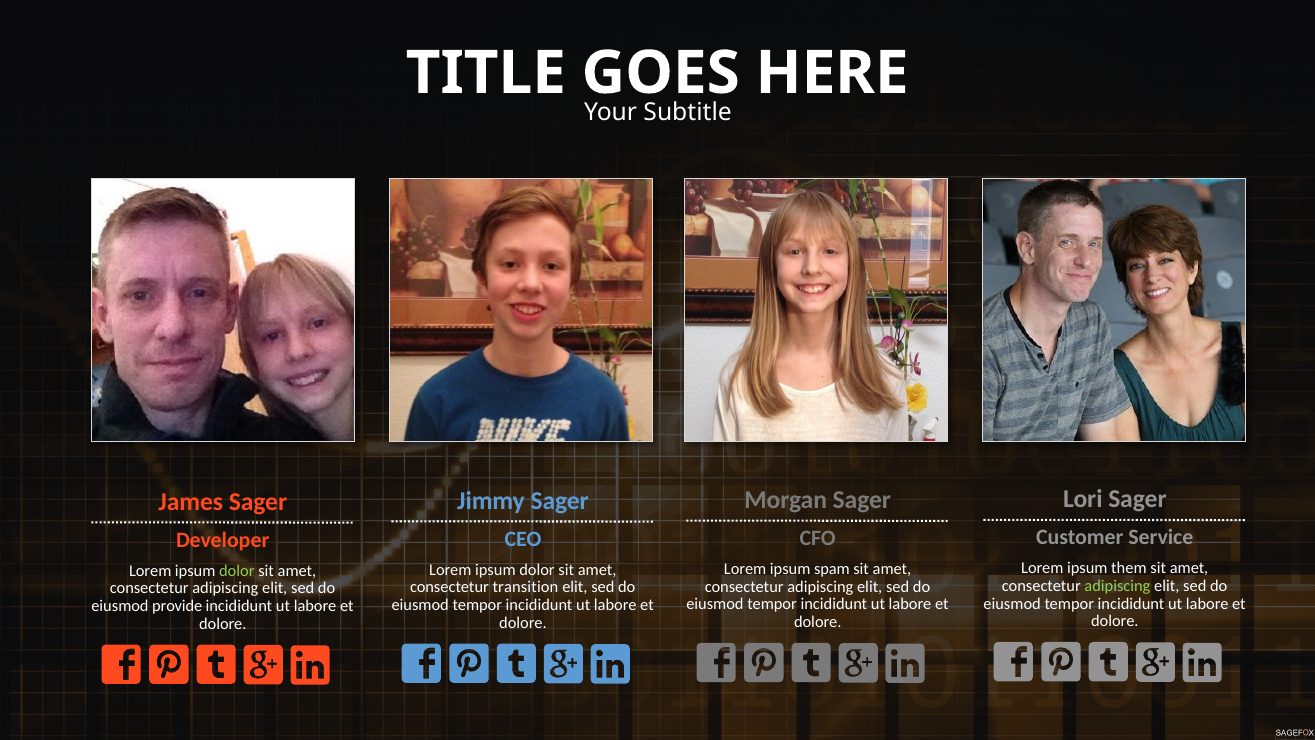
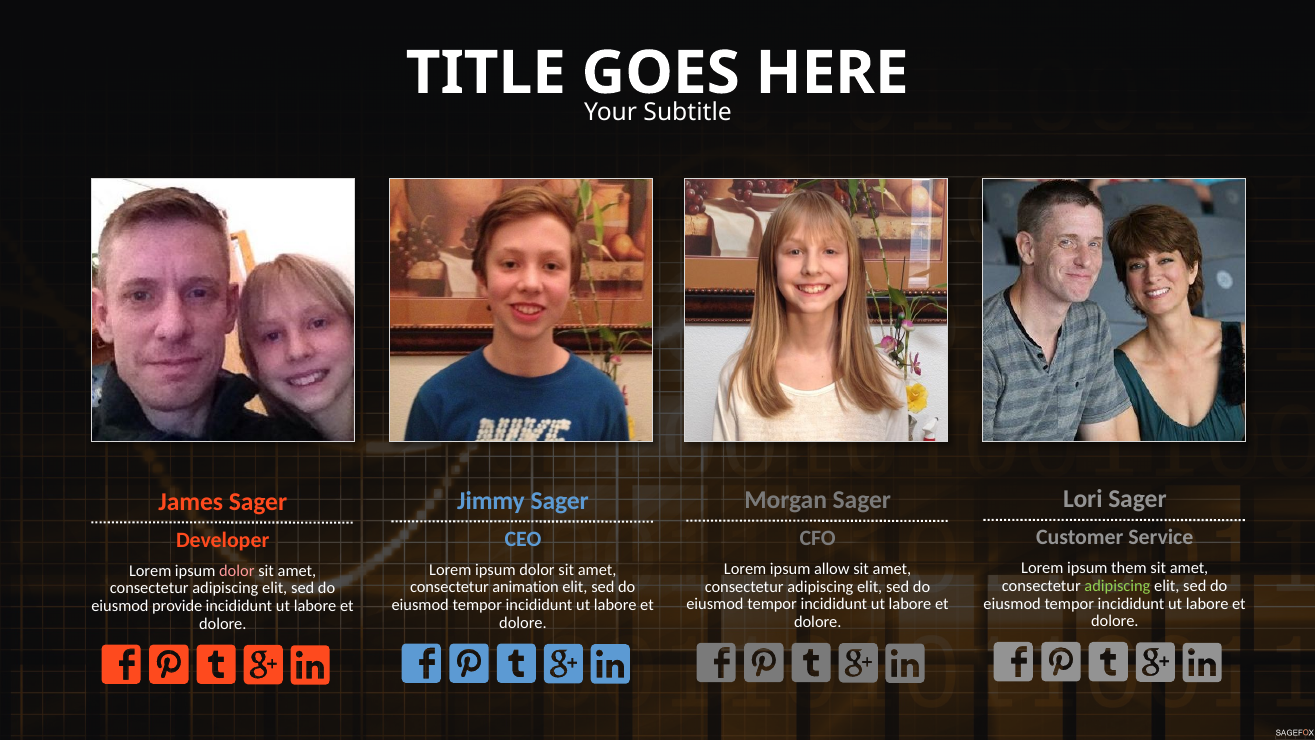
spam: spam -> allow
dolor at (237, 571) colour: light green -> pink
transition: transition -> animation
